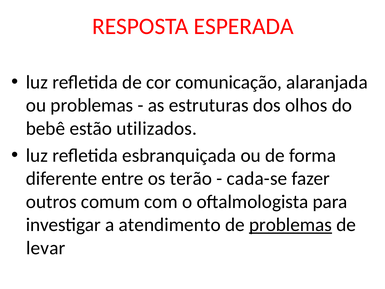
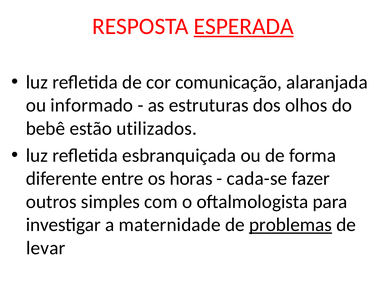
ESPERADA underline: none -> present
ou problemas: problemas -> informado
terão: terão -> horas
comum: comum -> simples
atendimento: atendimento -> maternidade
